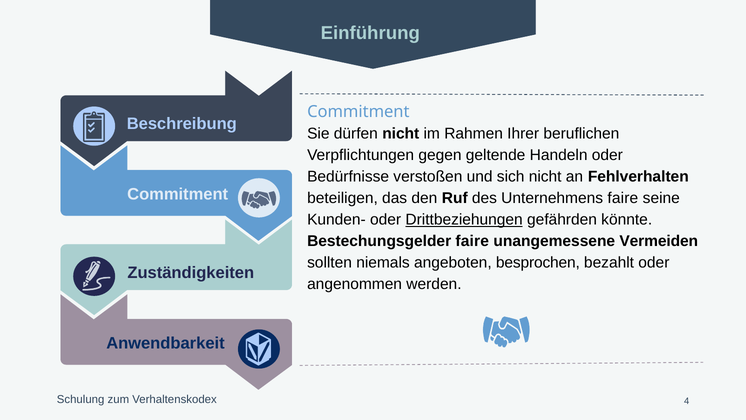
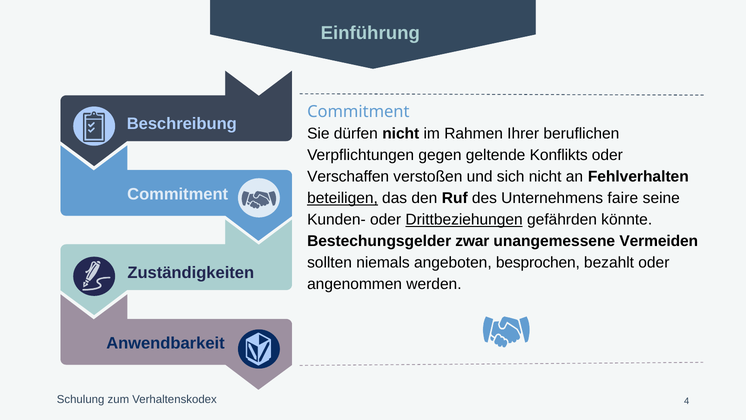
Handeln: Handeln -> Konflikts
Bedürfnisse: Bedürfnisse -> Verschaffen
beteiligen underline: none -> present
Bestechungsgelder faire: faire -> zwar
